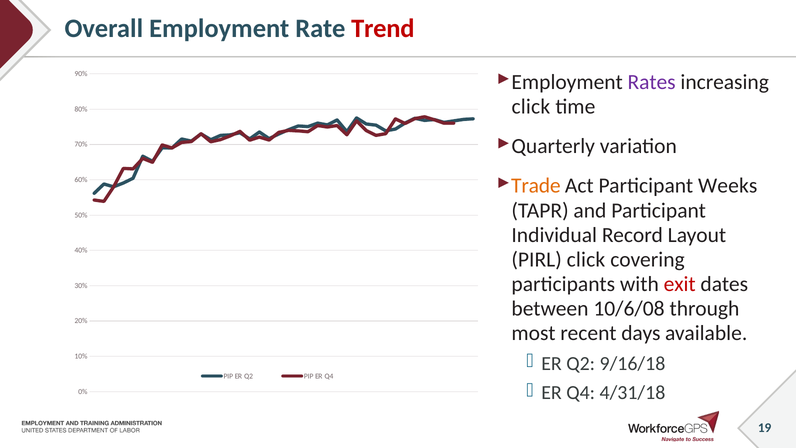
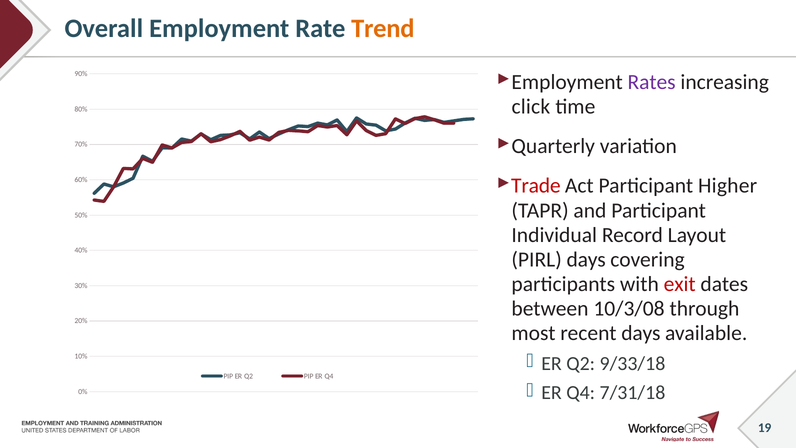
Trend colour: red -> orange
Trade colour: orange -> red
Weeks: Weeks -> Higher
PIRL click: click -> days
10/6/08: 10/6/08 -> 10/3/08
9/16/18: 9/16/18 -> 9/33/18
4/31/18: 4/31/18 -> 7/31/18
